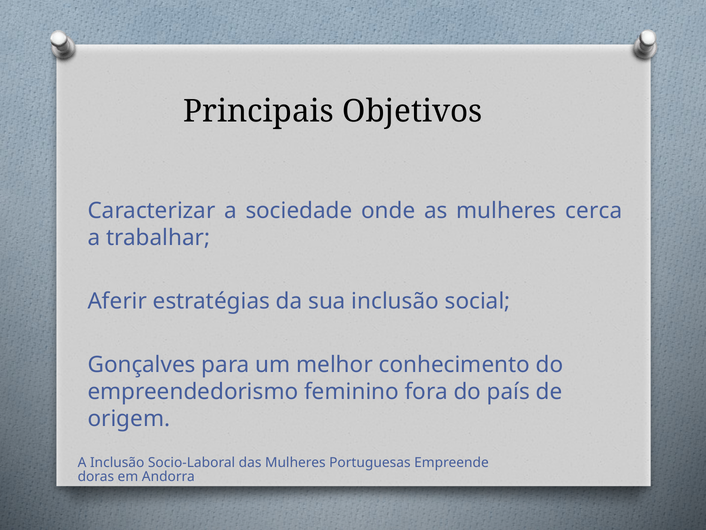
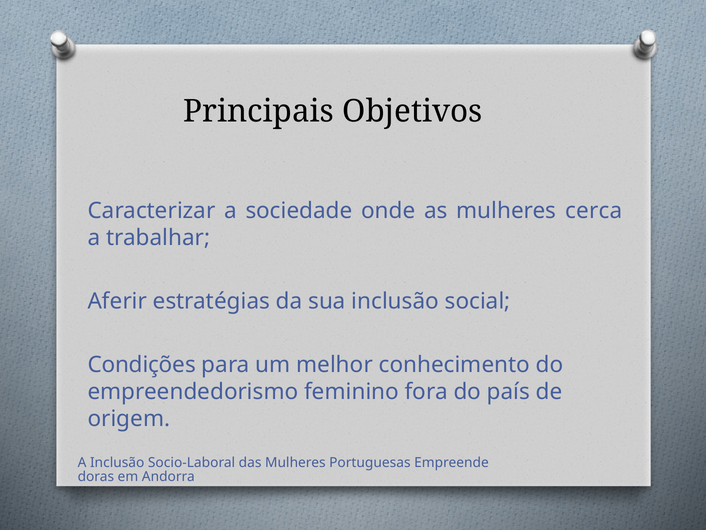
Gonçalves: Gonçalves -> Condições
